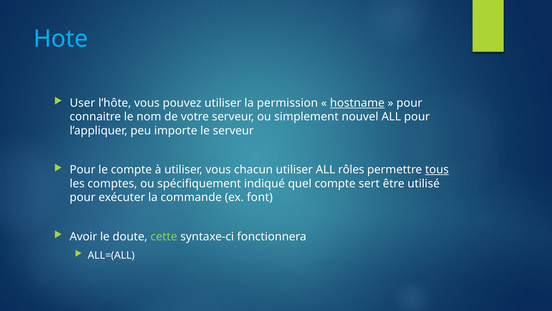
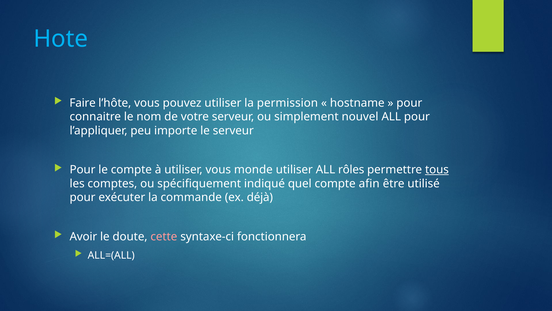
User: User -> Faire
hostname underline: present -> none
chacun: chacun -> monde
sert: sert -> afin
font: font -> déjà
cette colour: light green -> pink
